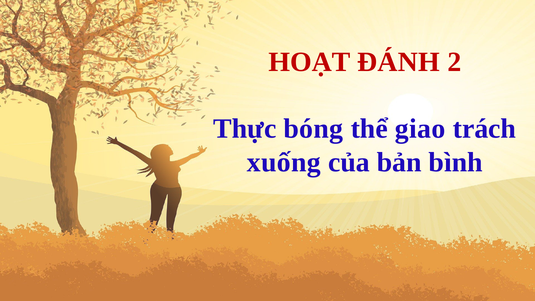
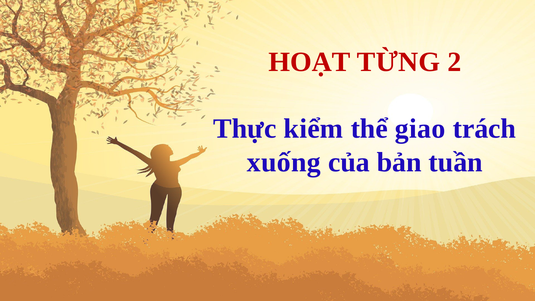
ĐÁNH: ĐÁNH -> TỪNG
bóng: bóng -> kiểm
bình: bình -> tuần
